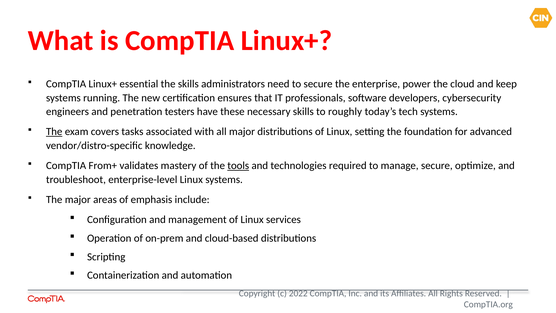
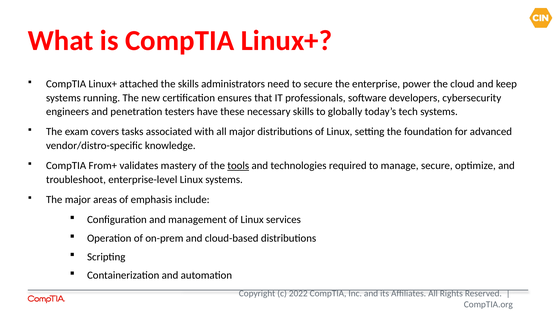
essential: essential -> attached
roughly: roughly -> globally
The at (54, 132) underline: present -> none
